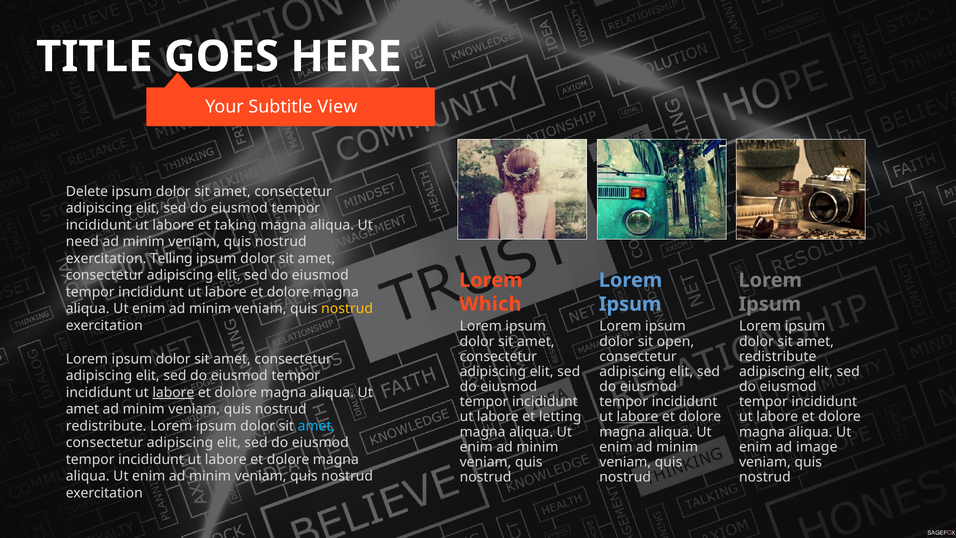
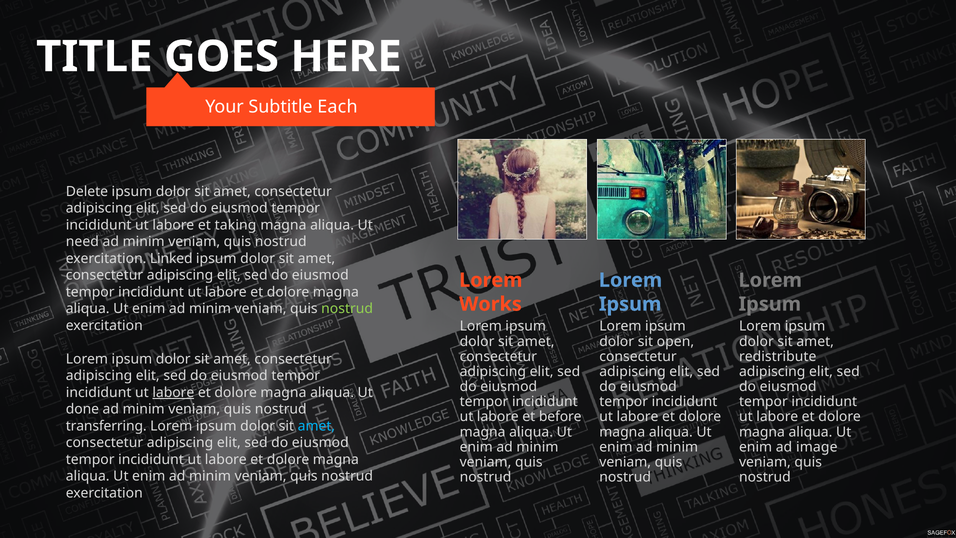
View: View -> Each
Telling: Telling -> Linked
Which: Which -> Works
nostrud at (347, 309) colour: yellow -> light green
amet at (82, 409): amet -> done
letting: letting -> before
labore at (638, 417) underline: present -> none
redistribute at (106, 426): redistribute -> transferring
